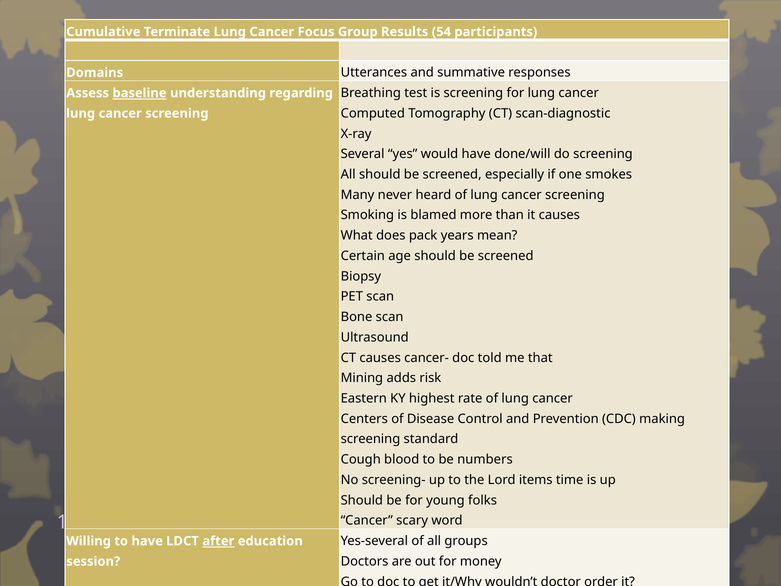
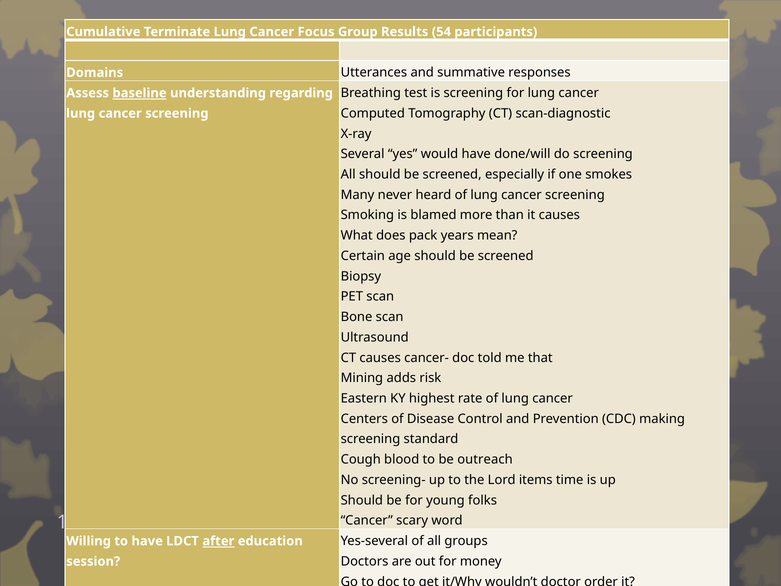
numbers: numbers -> outreach
